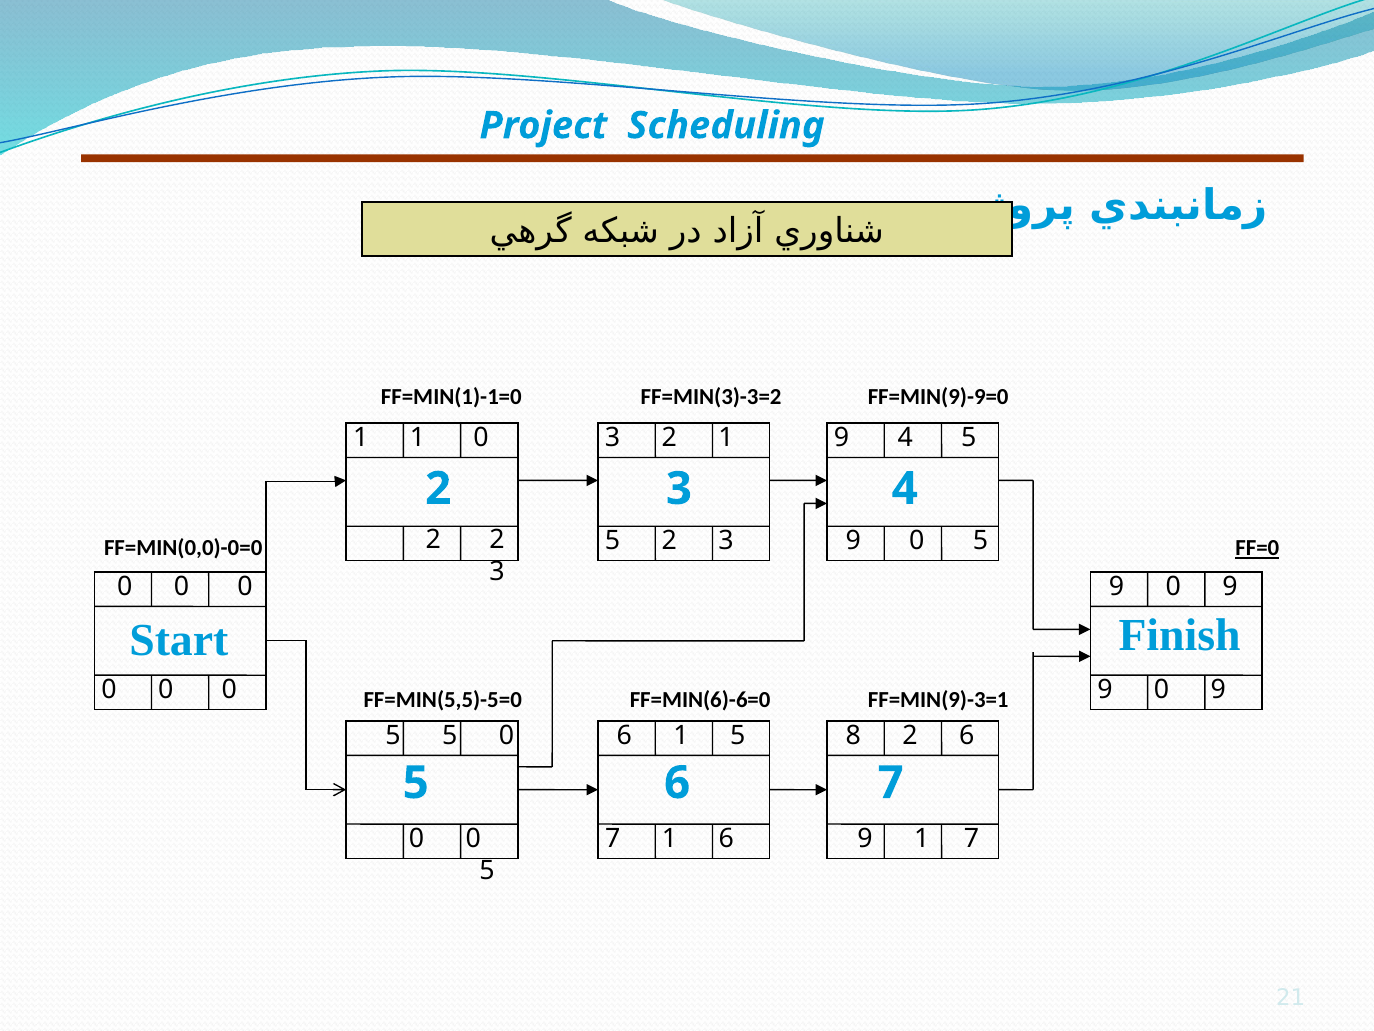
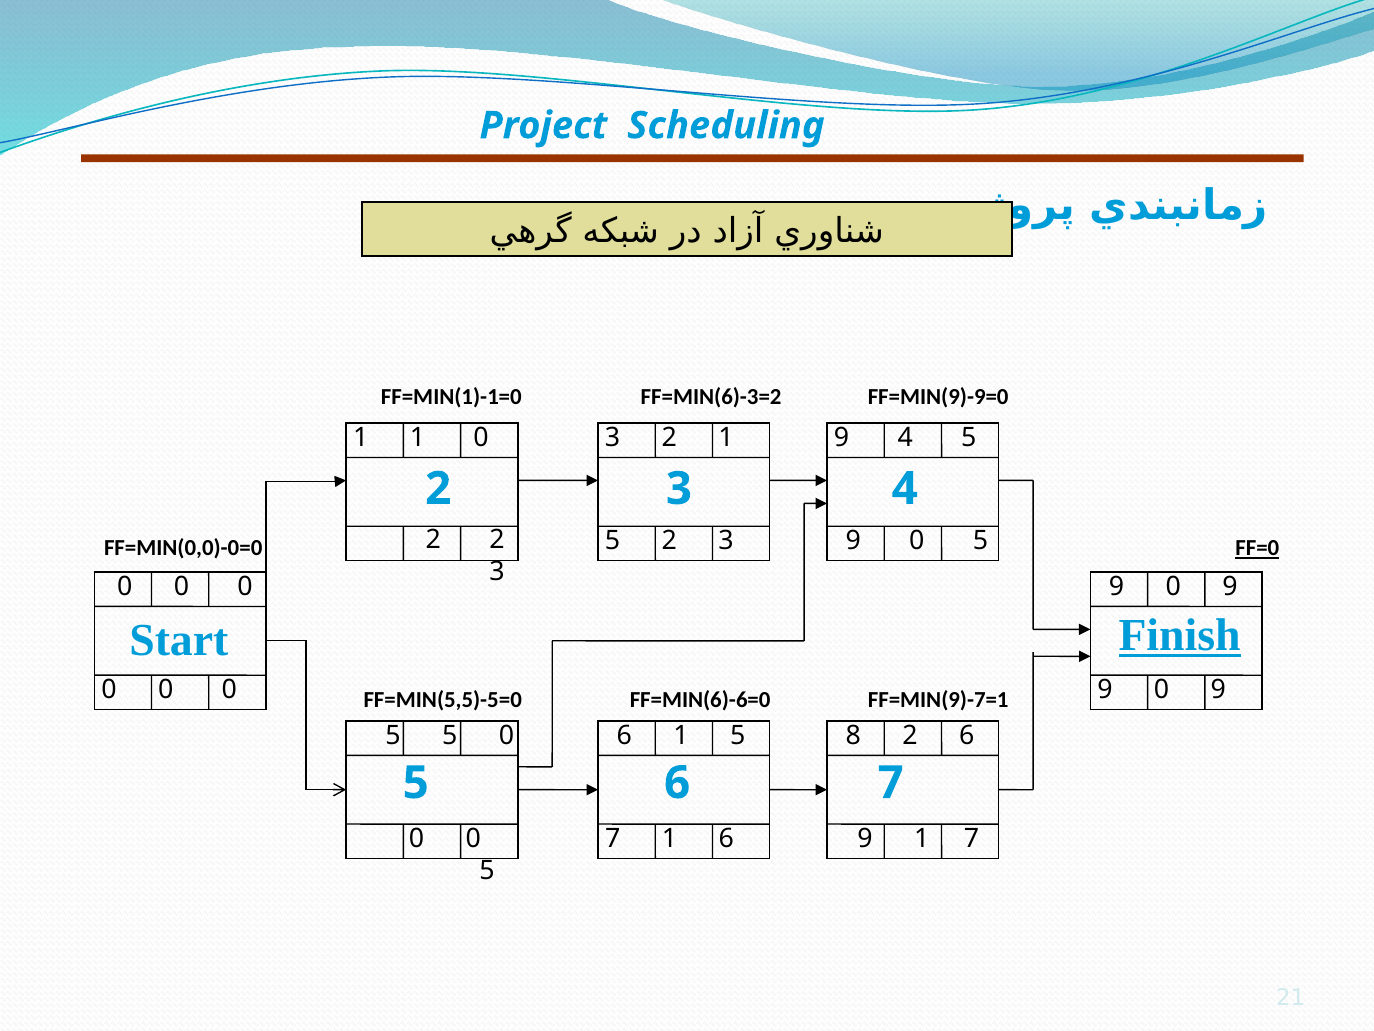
FF=MIN(3)-3=2: FF=MIN(3)-3=2 -> FF=MIN(6)-3=2
Finish underline: none -> present
FF=MIN(9)-3=1: FF=MIN(9)-3=1 -> FF=MIN(9)-7=1
